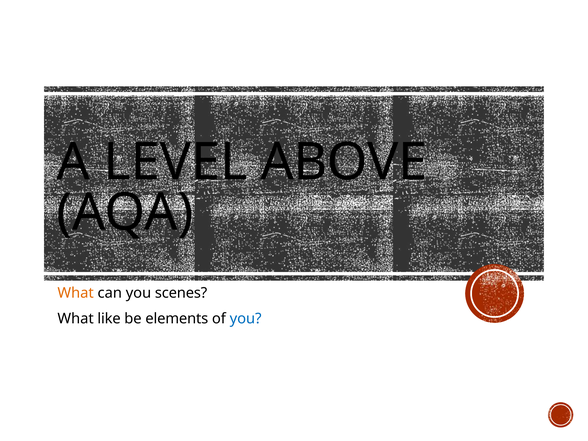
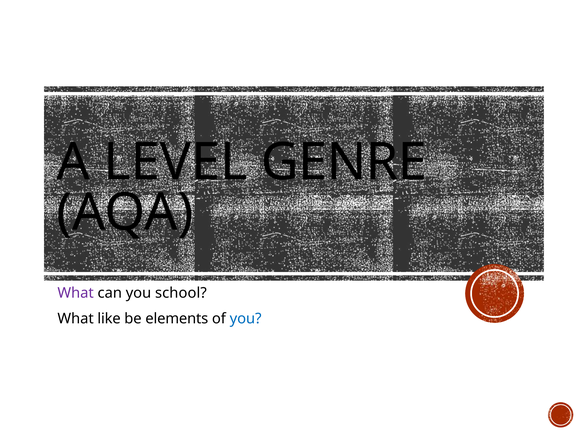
ABOVE: ABOVE -> GENRE
What at (76, 293) colour: orange -> purple
scenes: scenes -> school
